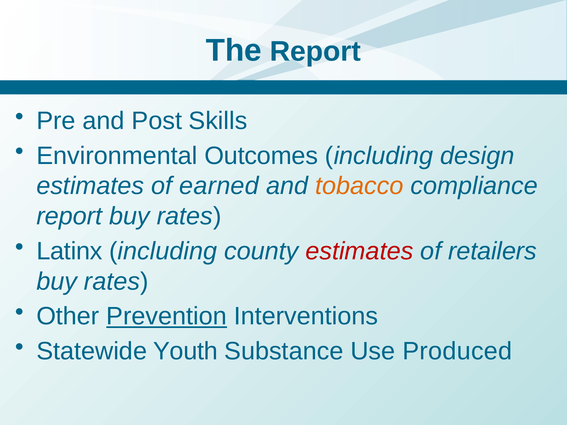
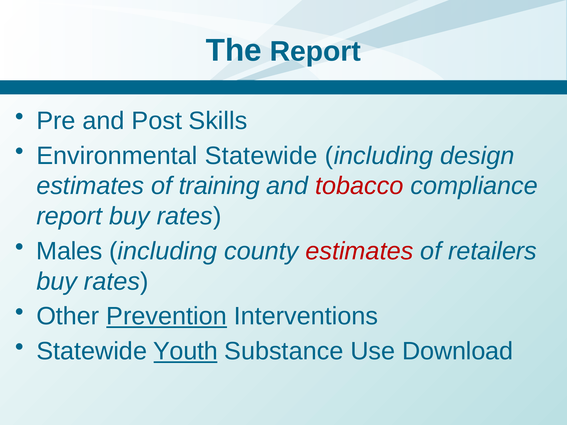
Environmental Outcomes: Outcomes -> Statewide
earned: earned -> training
tobacco colour: orange -> red
Latinx: Latinx -> Males
Youth underline: none -> present
Produced: Produced -> Download
